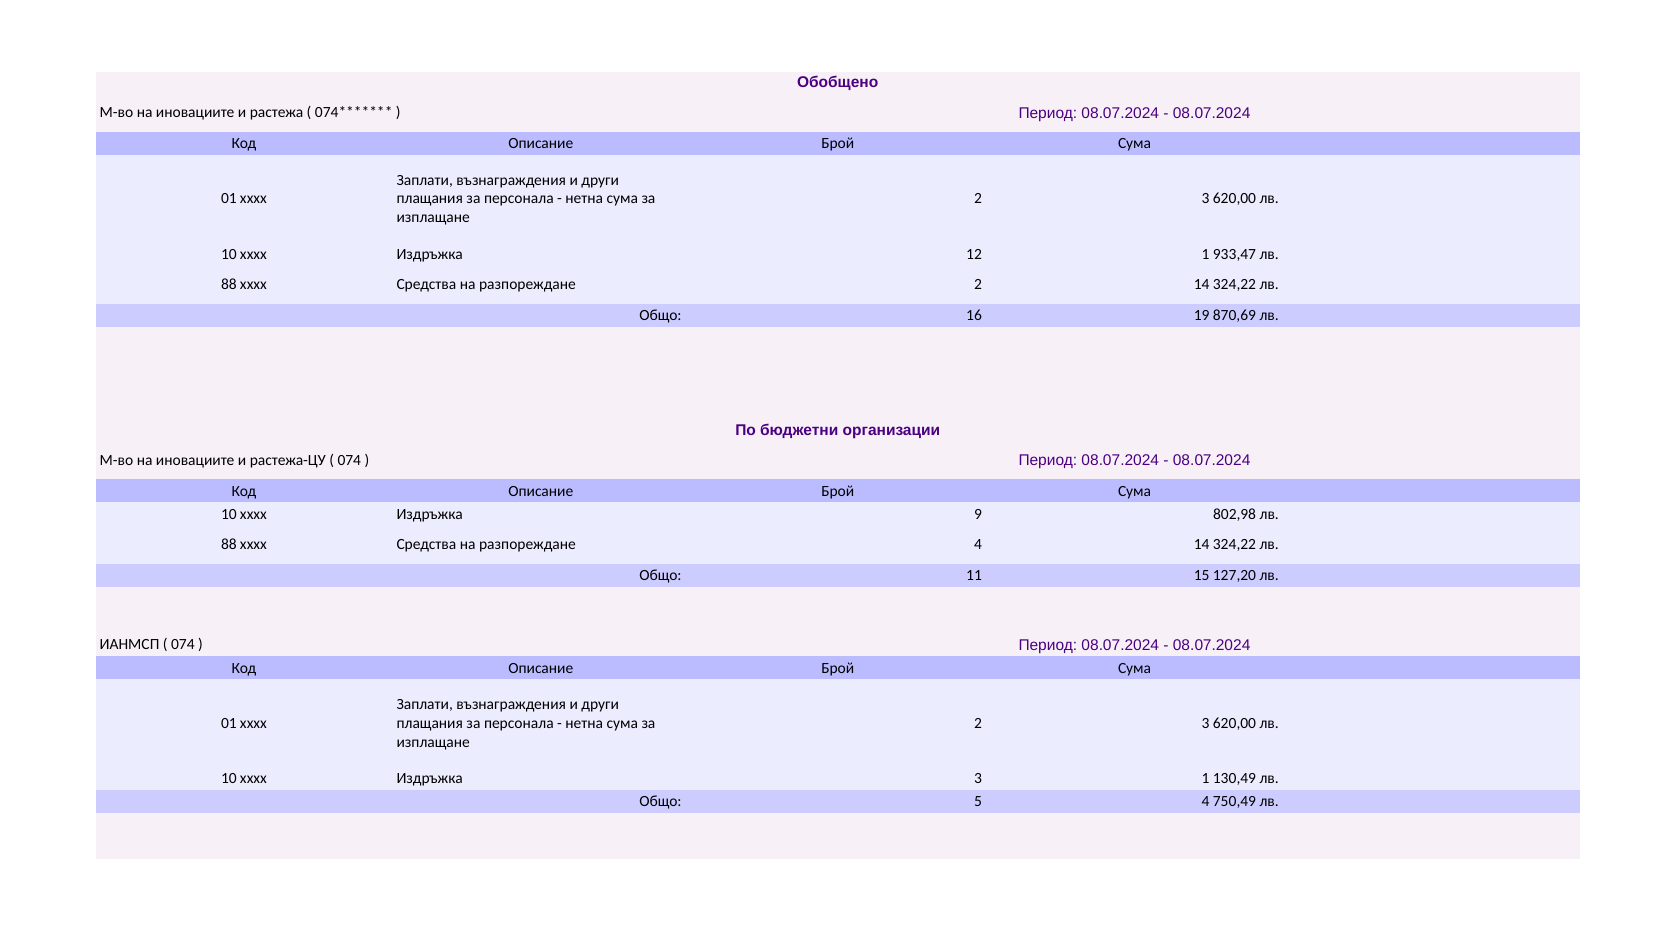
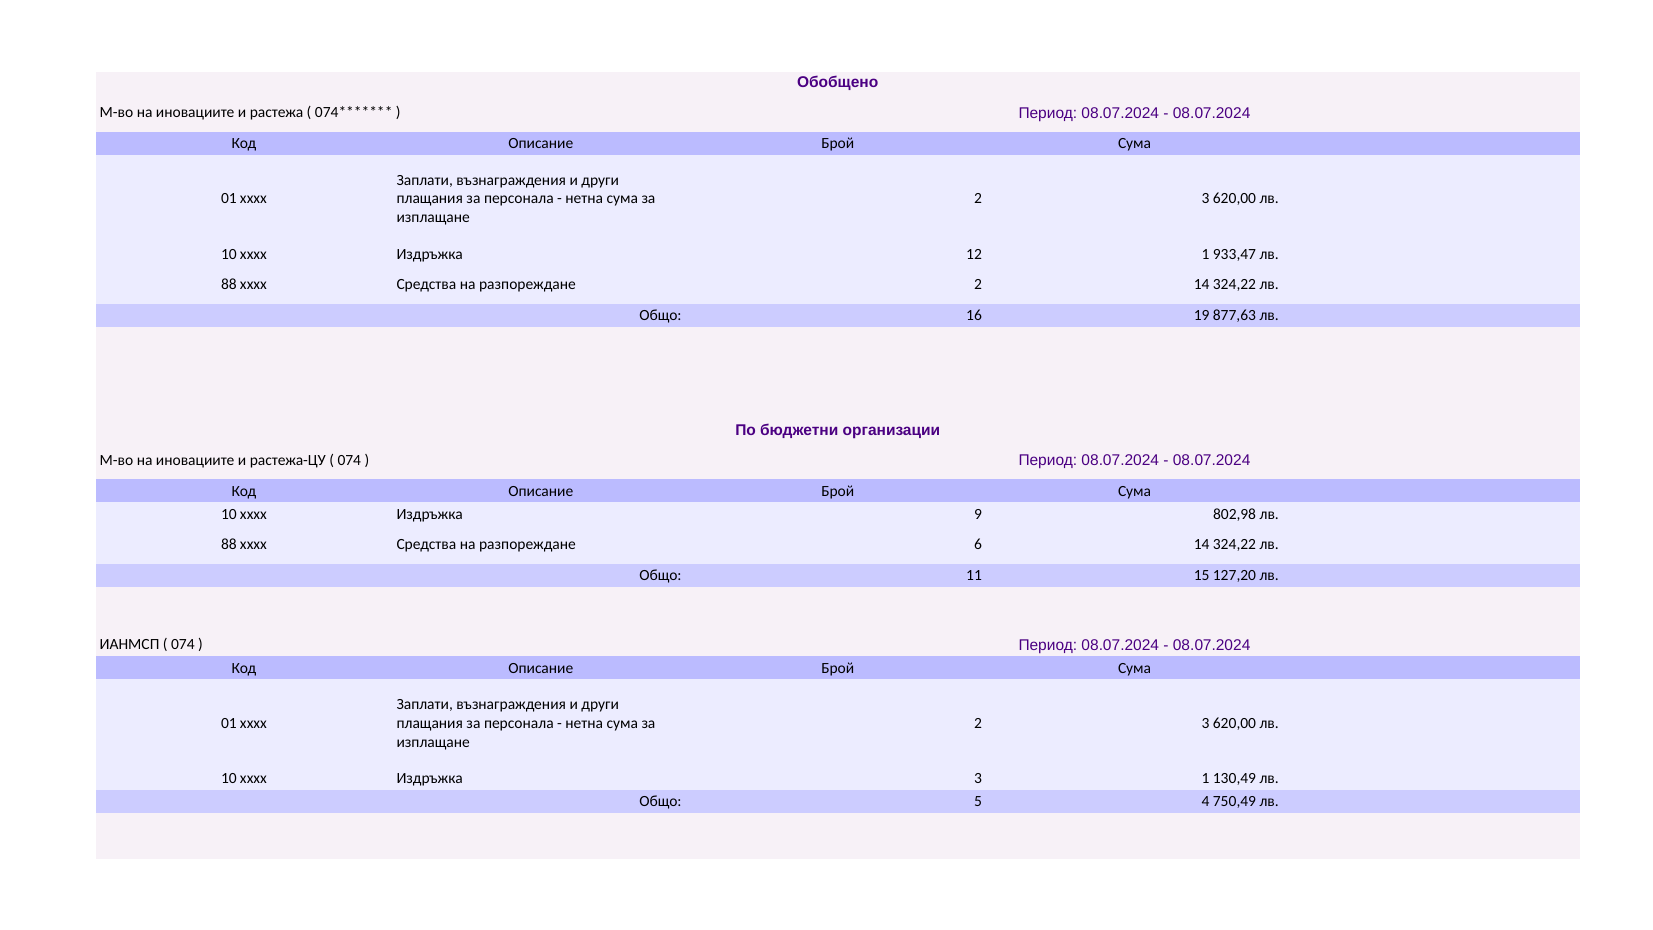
870,69: 870,69 -> 877,63
разпореждане 4: 4 -> 6
